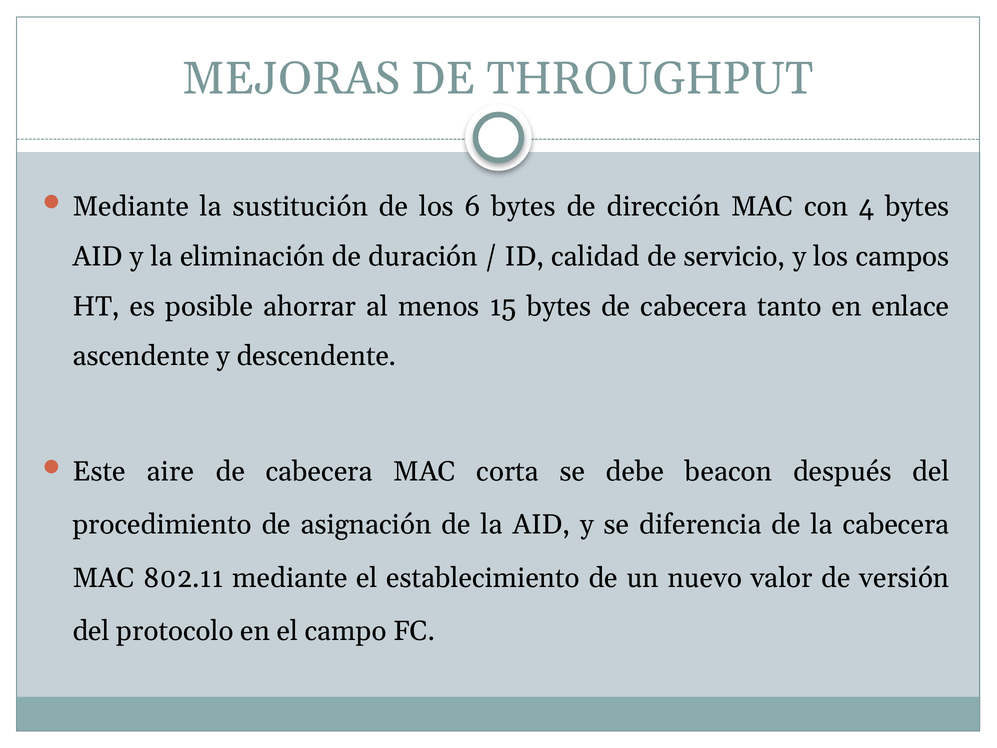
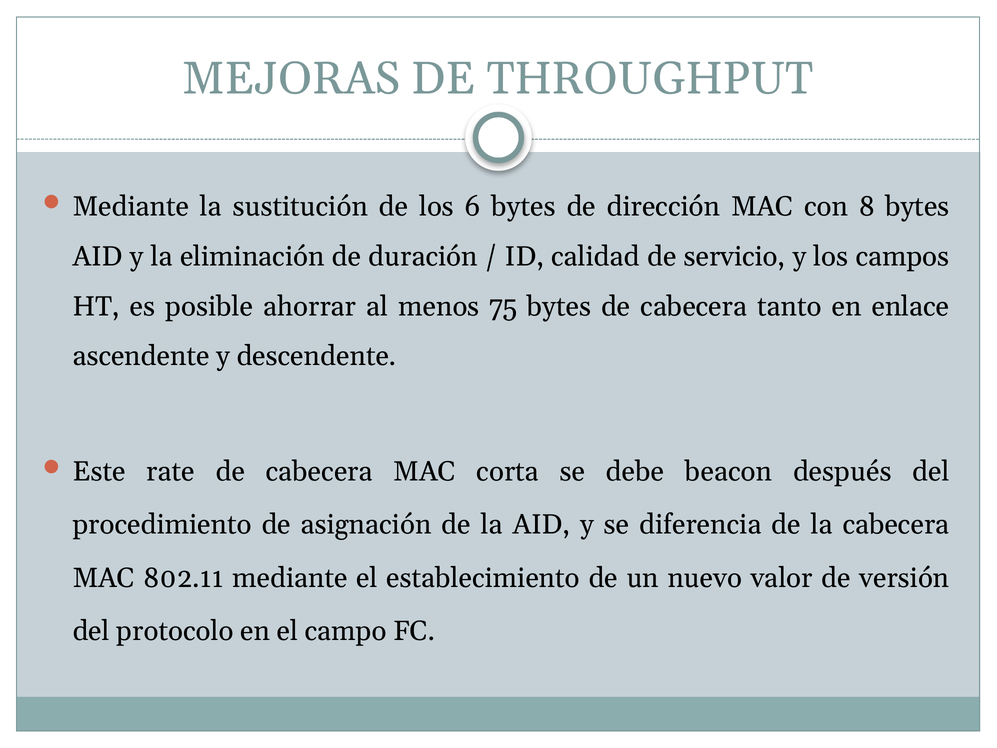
4: 4 -> 8
15: 15 -> 75
aire: aire -> rate
